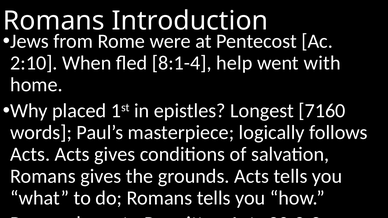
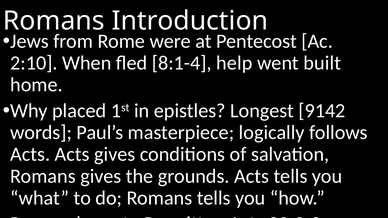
with: with -> built
7160: 7160 -> 9142
